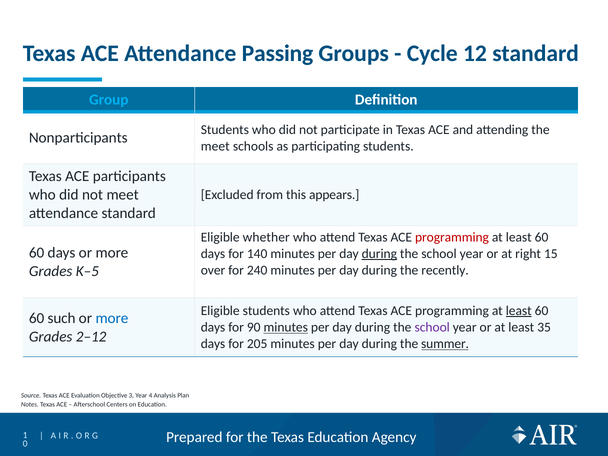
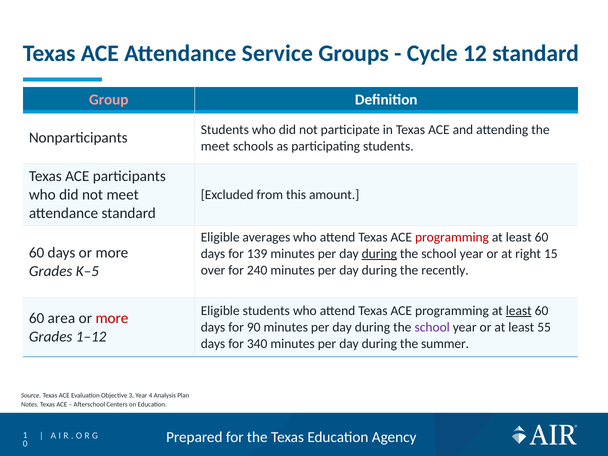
Passing: Passing -> Service
Group colour: light blue -> pink
appears: appears -> amount
whether: whether -> averages
140: 140 -> 139
such: such -> area
more at (112, 318) colour: blue -> red
minutes at (286, 327) underline: present -> none
35: 35 -> 55
2–12: 2–12 -> 1–12
205: 205 -> 340
summer underline: present -> none
